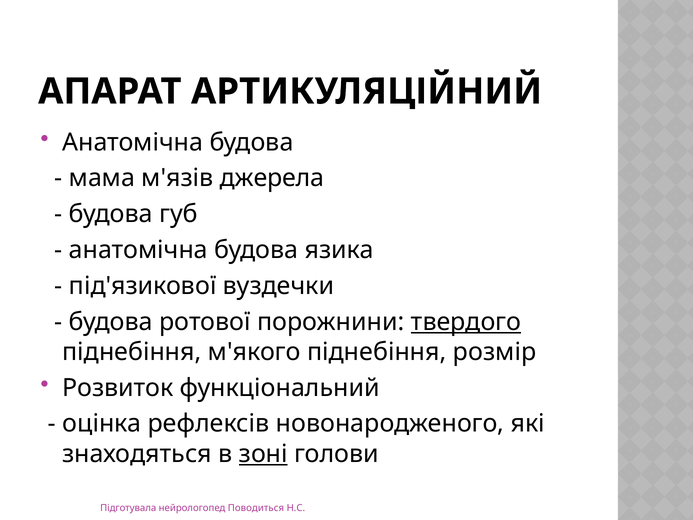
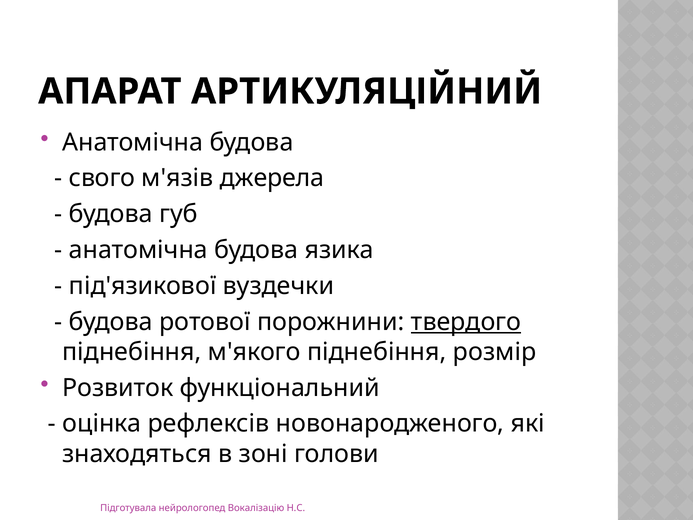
мама: мама -> свого
зоні underline: present -> none
Поводиться: Поводиться -> Вокалізацію
